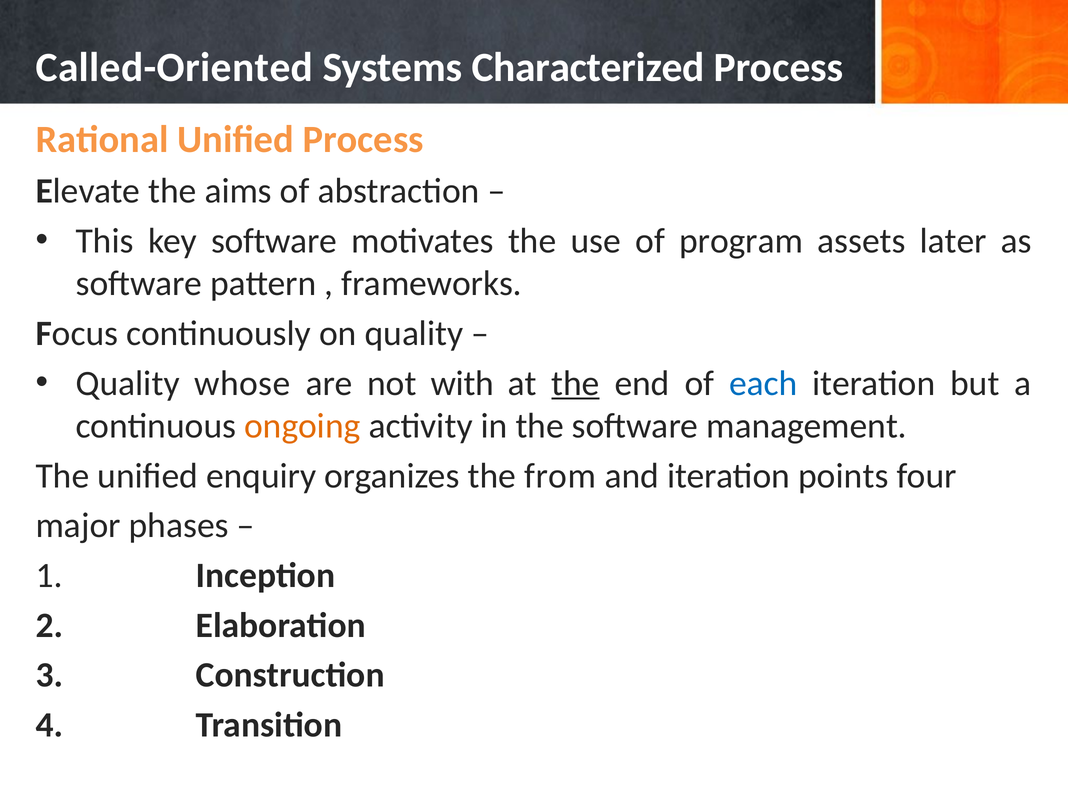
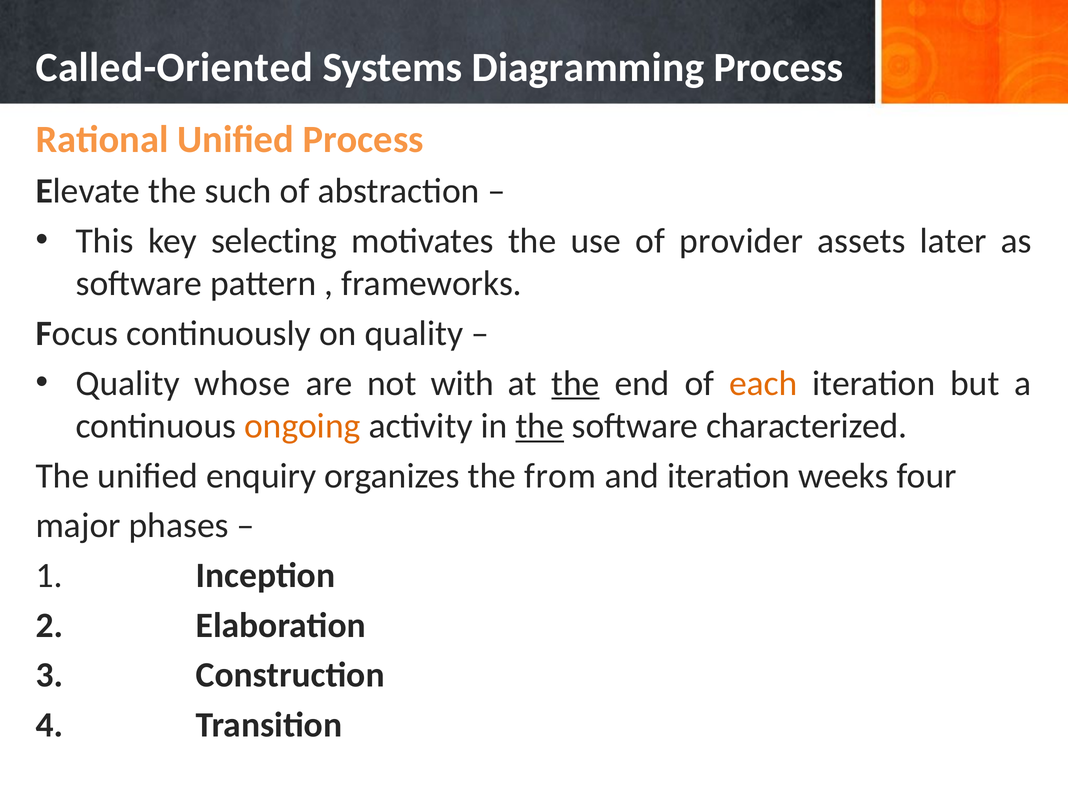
Characterized: Characterized -> Diagramming
aims: aims -> such
key software: software -> selecting
program: program -> provider
each colour: blue -> orange
the at (540, 426) underline: none -> present
management: management -> characterized
points: points -> weeks
